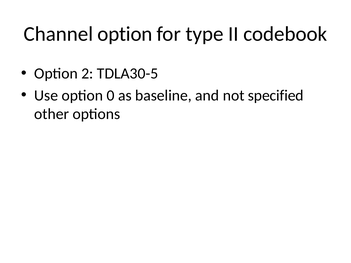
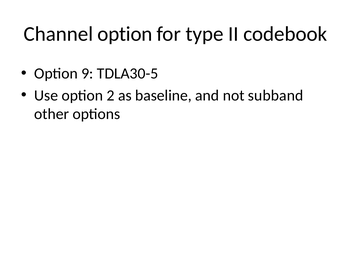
2: 2 -> 9
0: 0 -> 2
specified: specified -> subband
